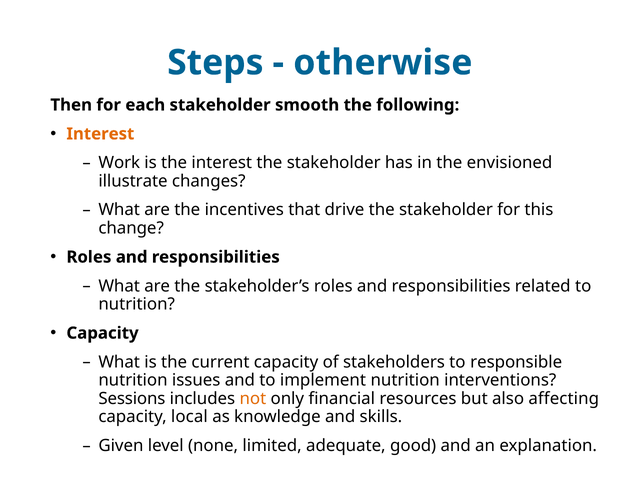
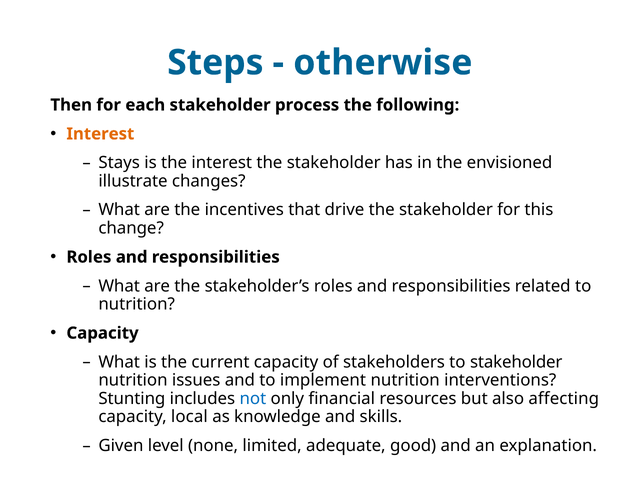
smooth: smooth -> process
Work: Work -> Stays
to responsible: responsible -> stakeholder
Sessions: Sessions -> Stunting
not colour: orange -> blue
